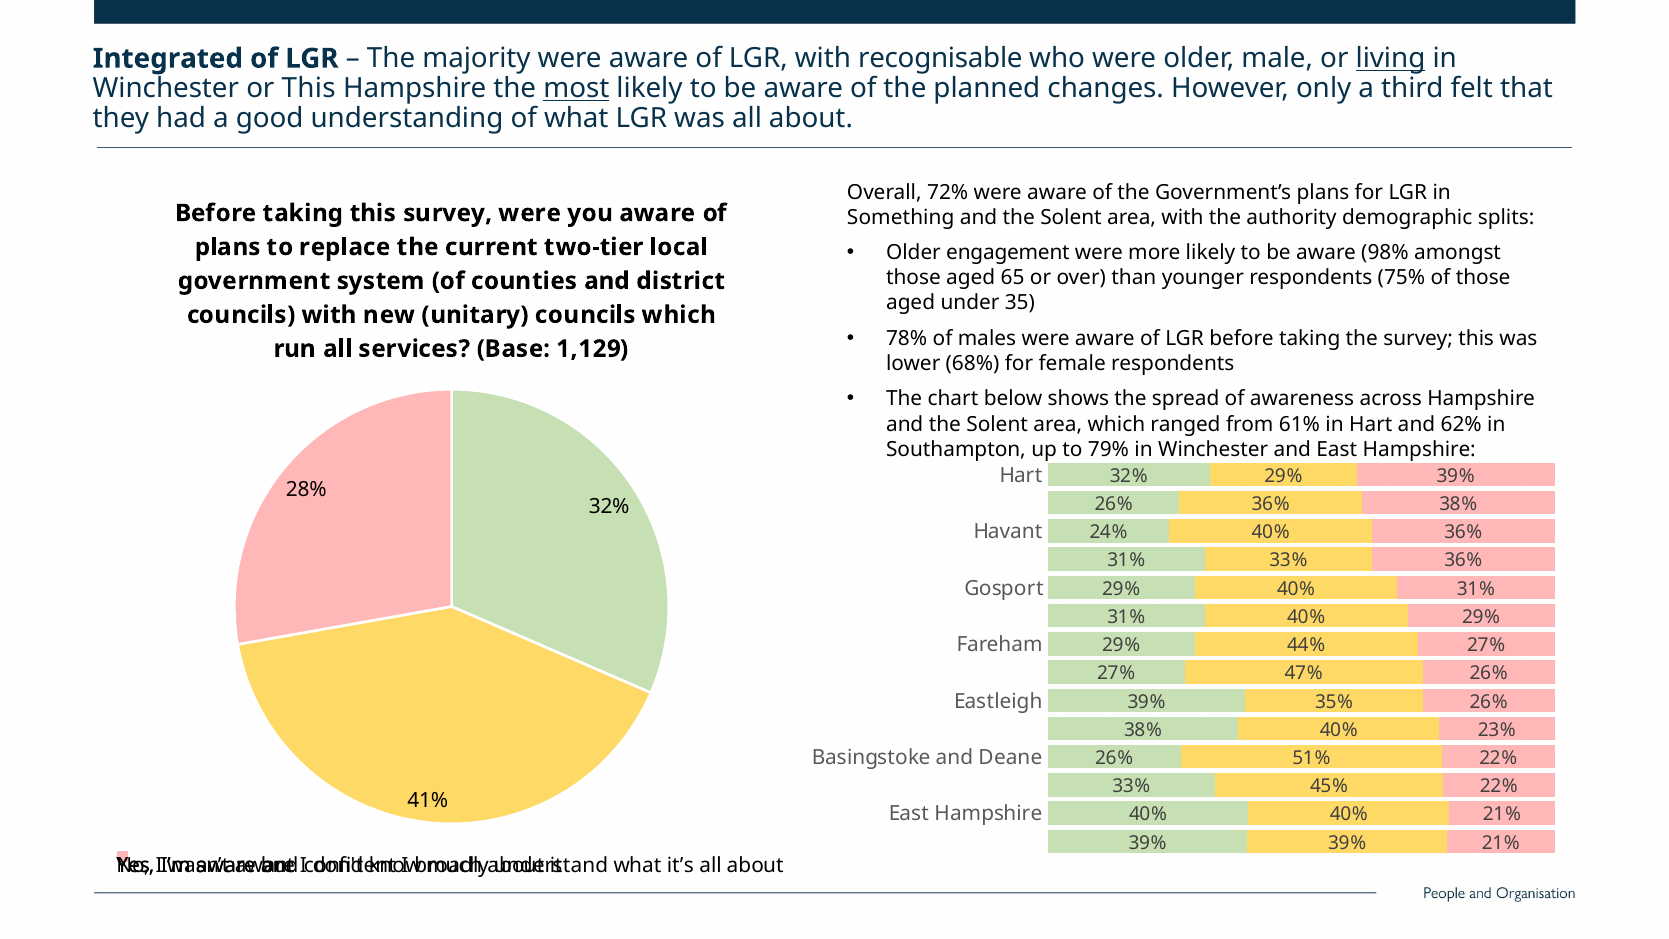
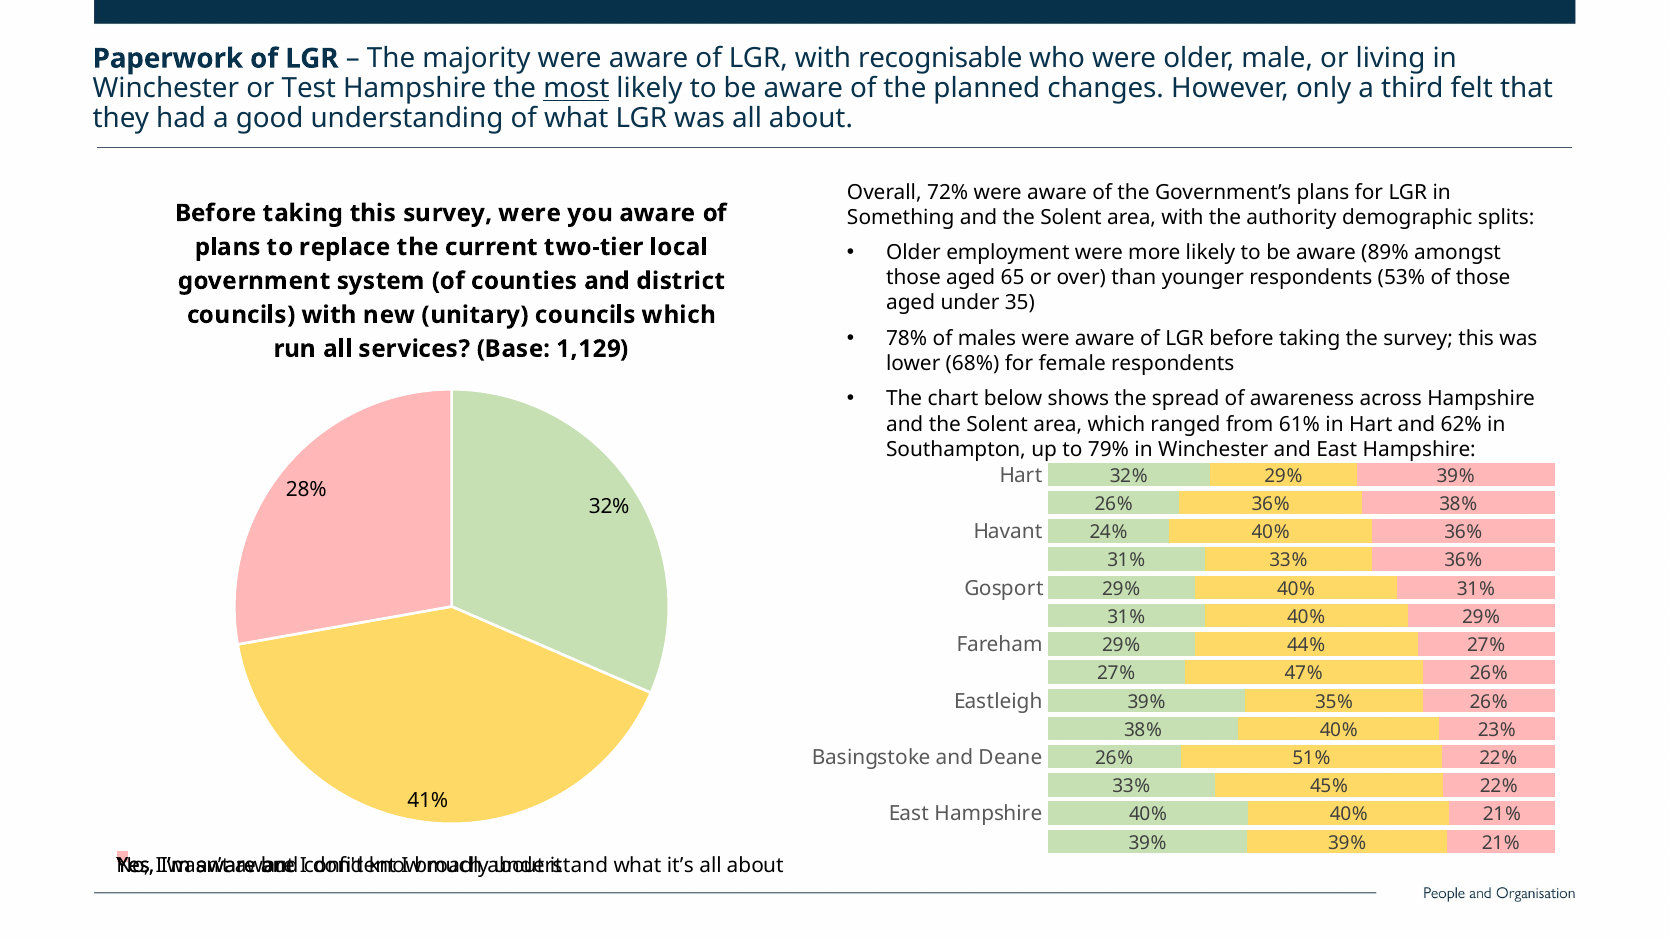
Integrated: Integrated -> Paperwork
living underline: present -> none
or This: This -> Test
engagement: engagement -> employment
98%: 98% -> 89%
75%: 75% -> 53%
